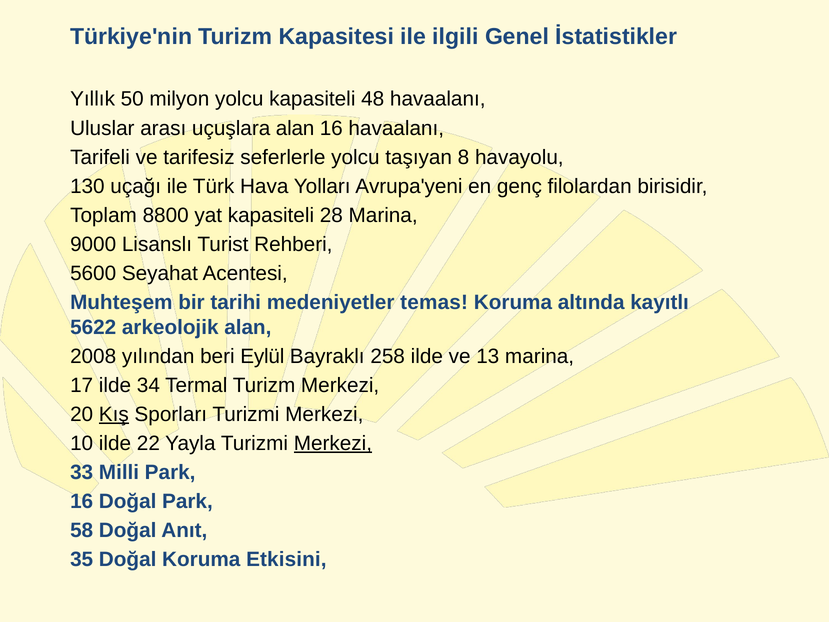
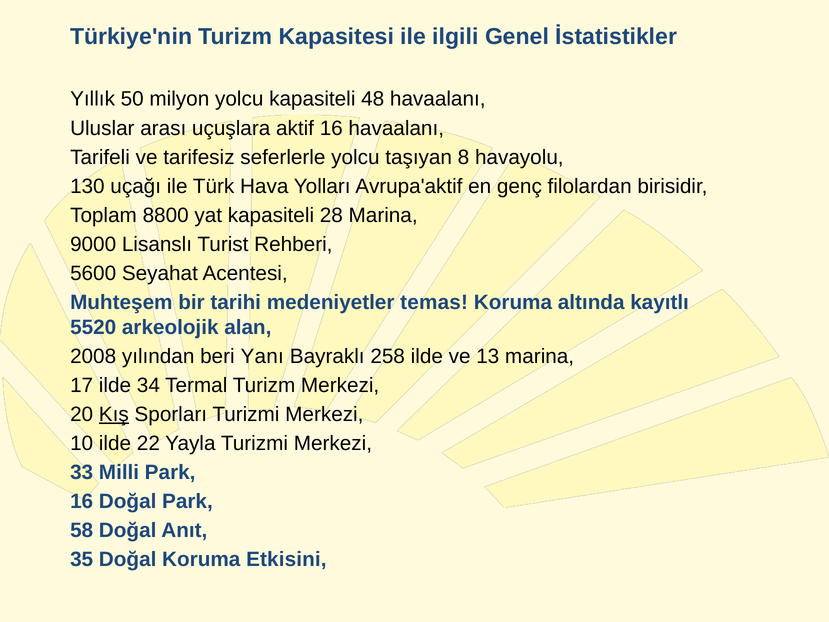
uçuşlara alan: alan -> aktif
Avrupa'yeni: Avrupa'yeni -> Avrupa'aktif
5622: 5622 -> 5520
Eylül: Eylül -> Yanı
Merkezi at (333, 443) underline: present -> none
